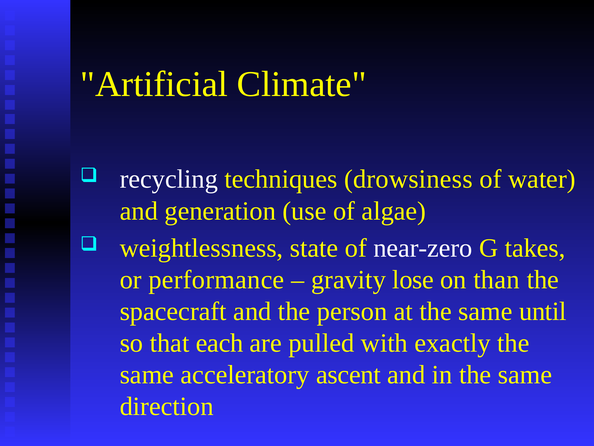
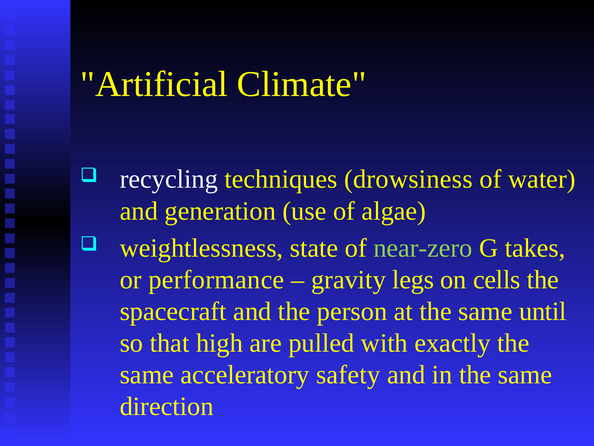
near-zero colour: white -> light green
lose: lose -> legs
than: than -> cells
each: each -> high
ascent: ascent -> safety
